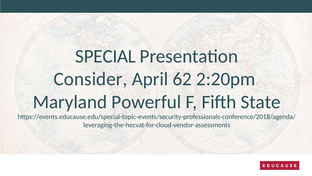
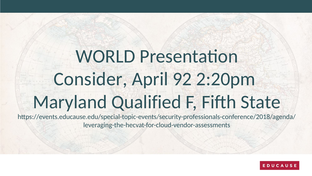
SPECIAL: SPECIAL -> WORLD
62: 62 -> 92
Powerful: Powerful -> Qualified
